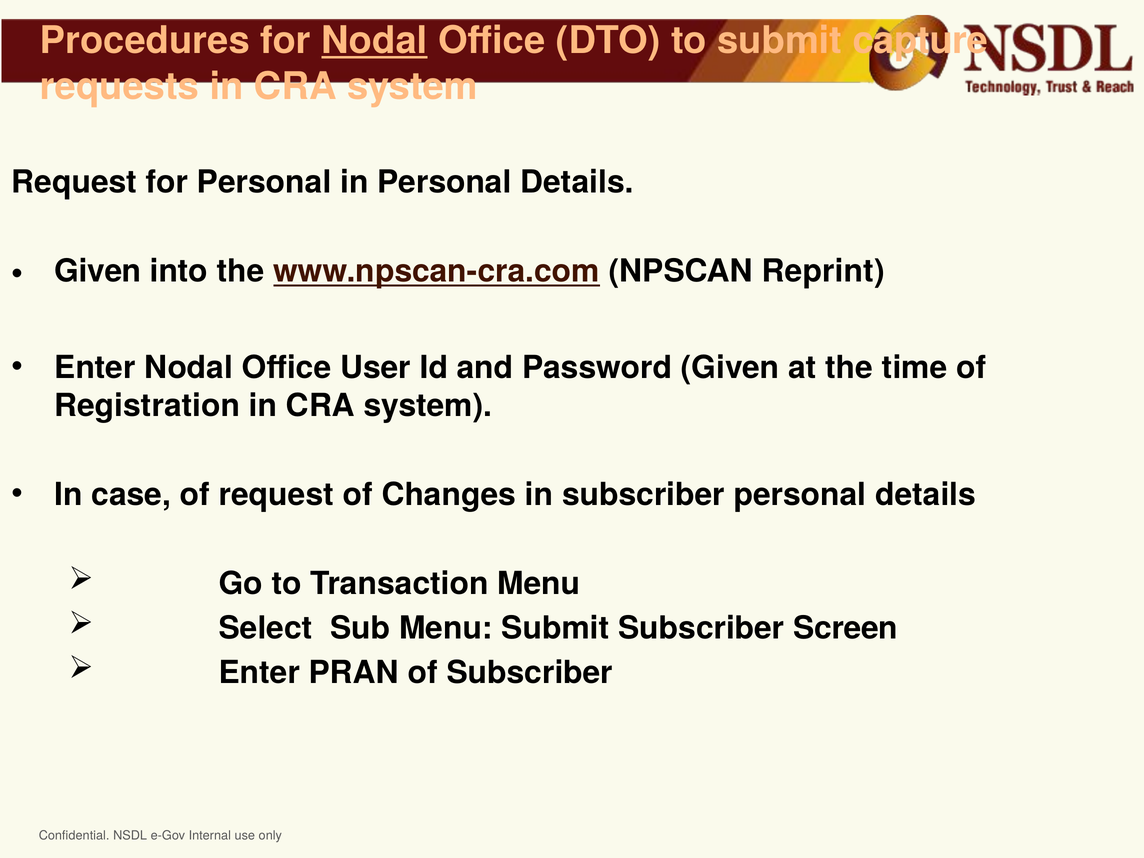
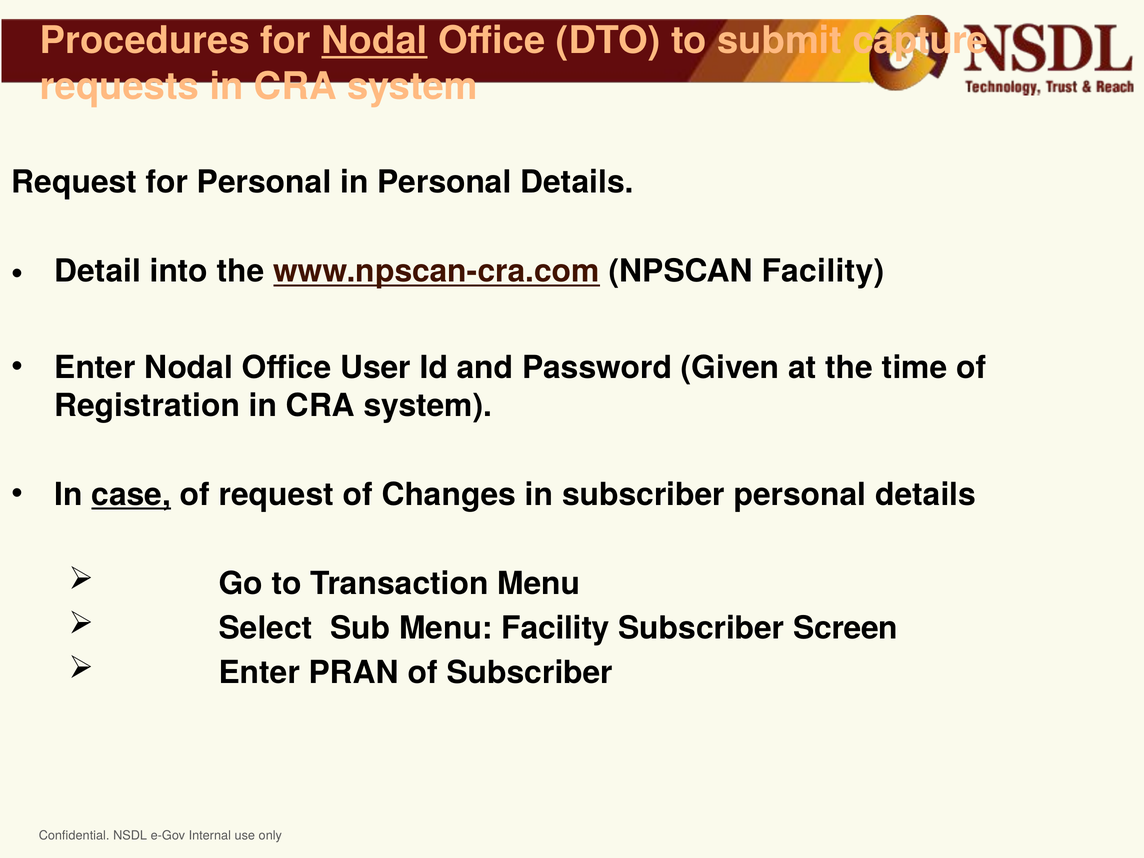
Given at (98, 271): Given -> Detail
NPSCAN Reprint: Reprint -> Facility
case underline: none -> present
Menu Submit: Submit -> Facility
